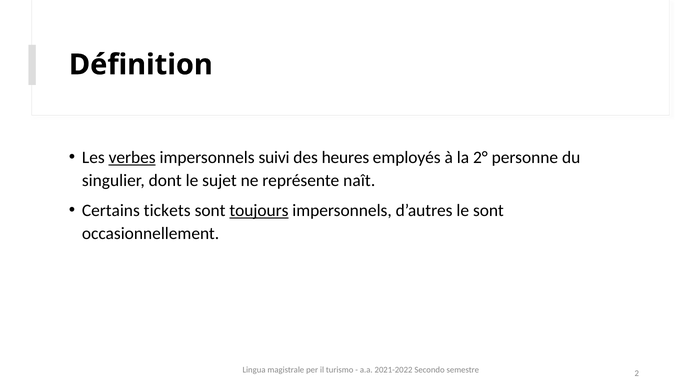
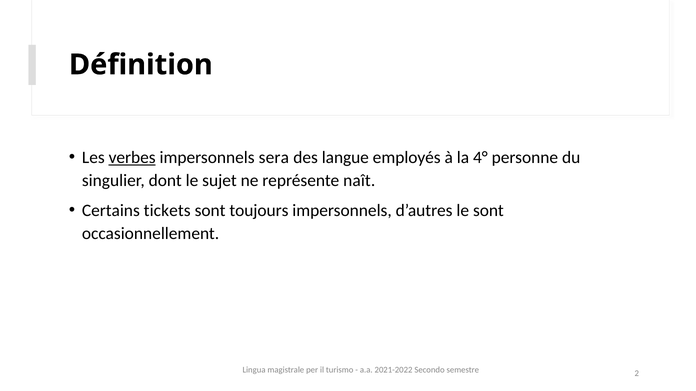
suivi: suivi -> sera
heures: heures -> langue
2°: 2° -> 4°
toujours underline: present -> none
